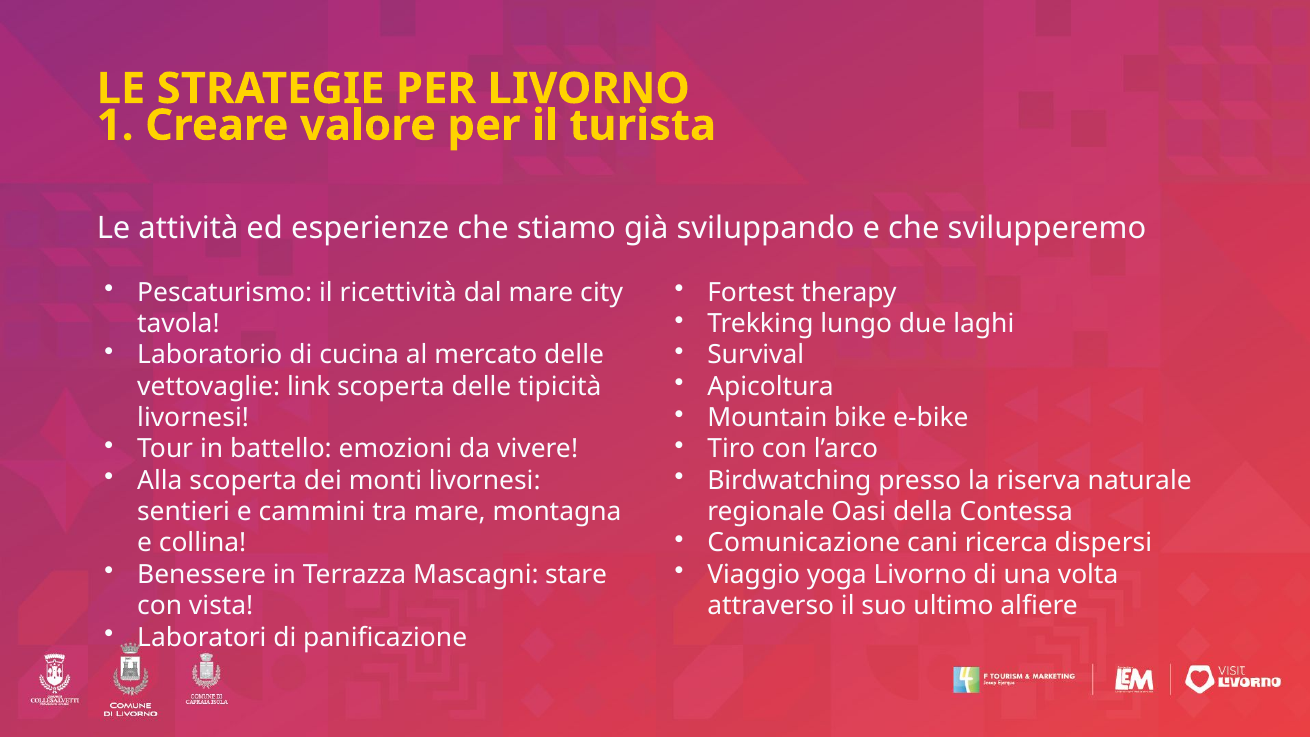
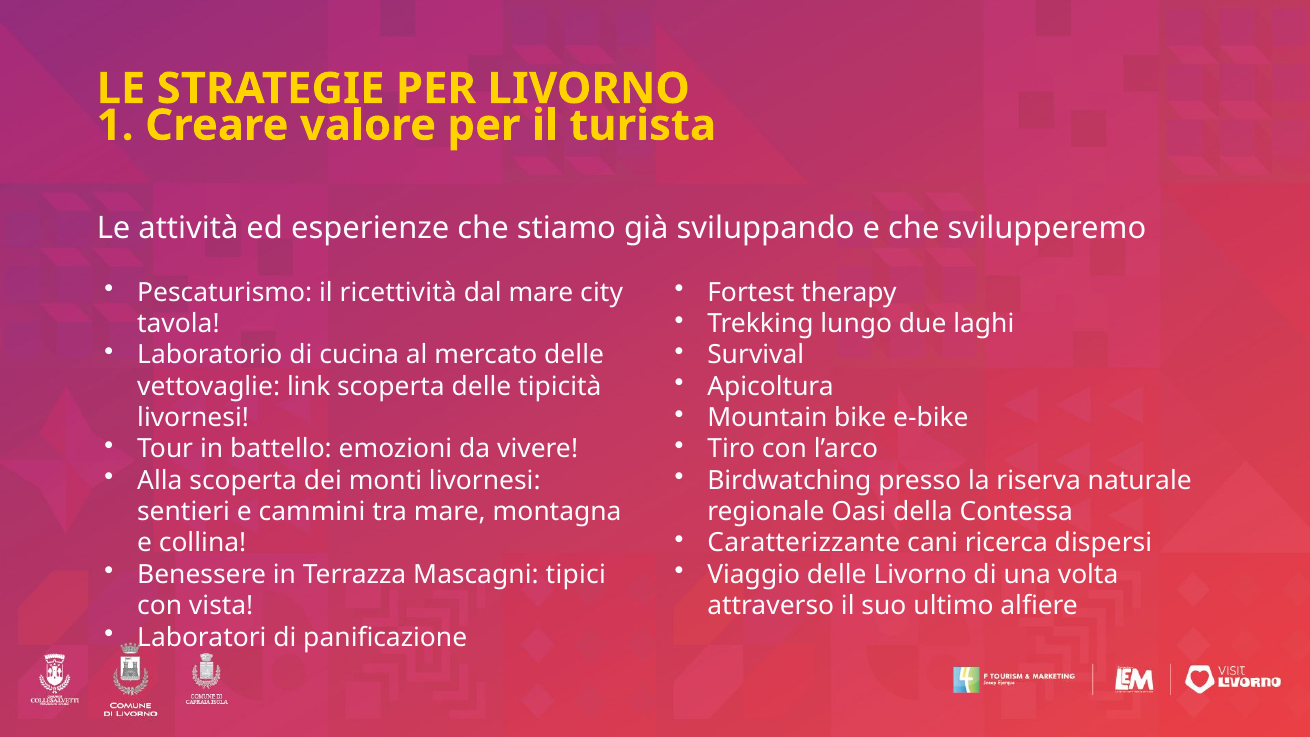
Comunicazione: Comunicazione -> Caratterizzante
stare: stare -> tipici
Viaggio yoga: yoga -> delle
